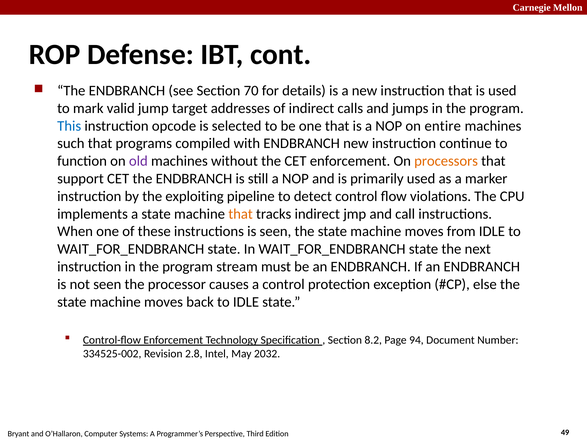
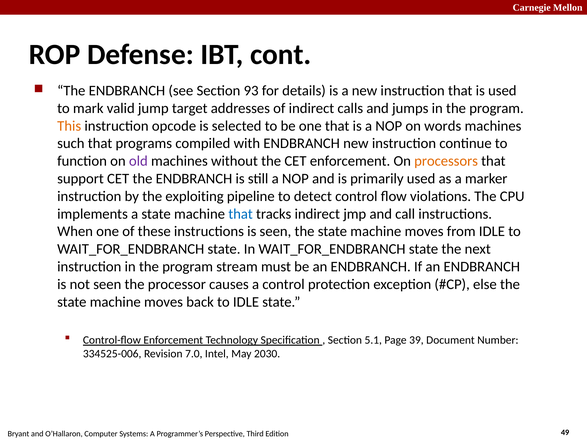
70: 70 -> 93
This colour: blue -> orange
entire: entire -> words
that at (241, 214) colour: orange -> blue
8.2: 8.2 -> 5.1
94: 94 -> 39
334525-002: 334525-002 -> 334525-006
2.8: 2.8 -> 7.0
2032: 2032 -> 2030
